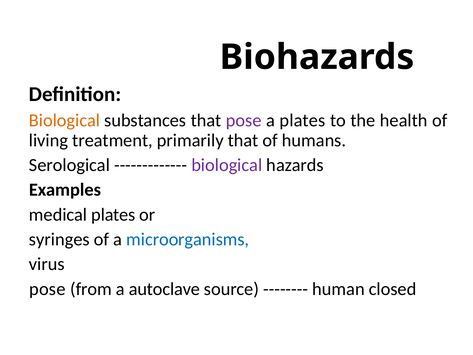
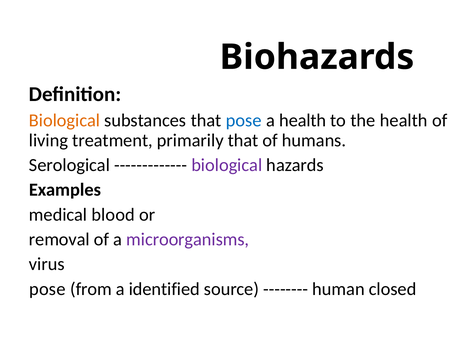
pose at (244, 120) colour: purple -> blue
a plates: plates -> health
medical plates: plates -> blood
syringes: syringes -> removal
microorganisms colour: blue -> purple
autoclave: autoclave -> identified
